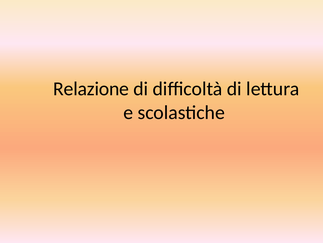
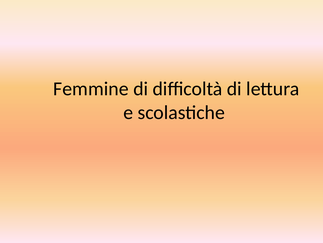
Relazione: Relazione -> Femmine
